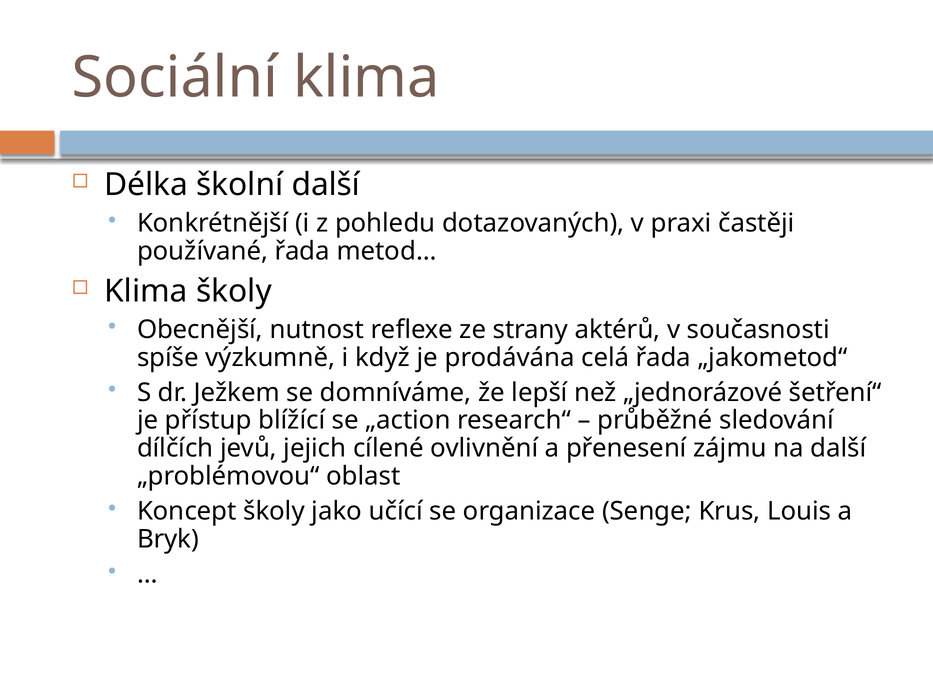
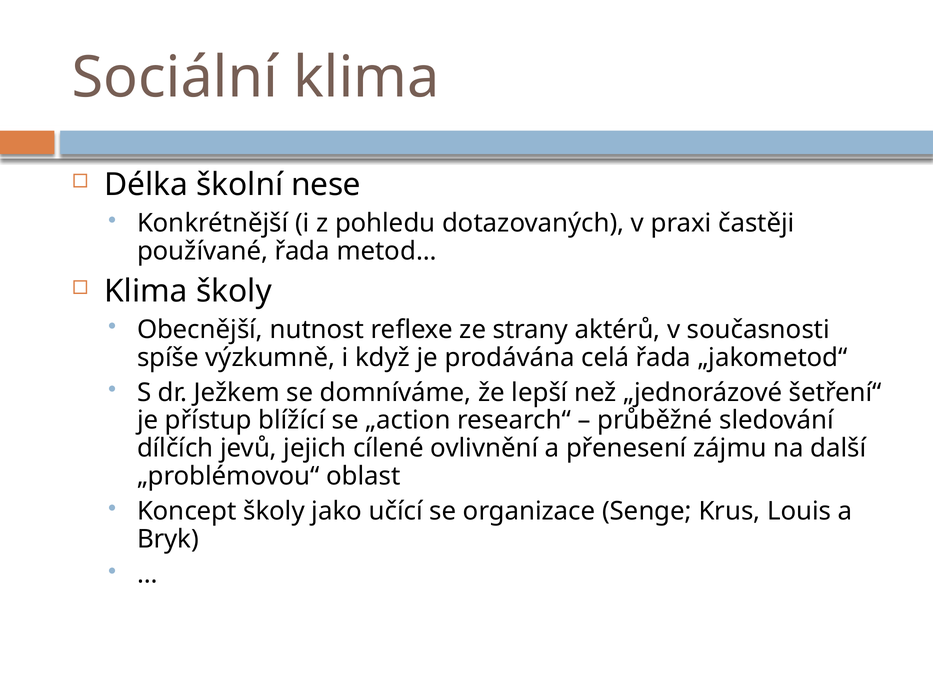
školní další: další -> nese
